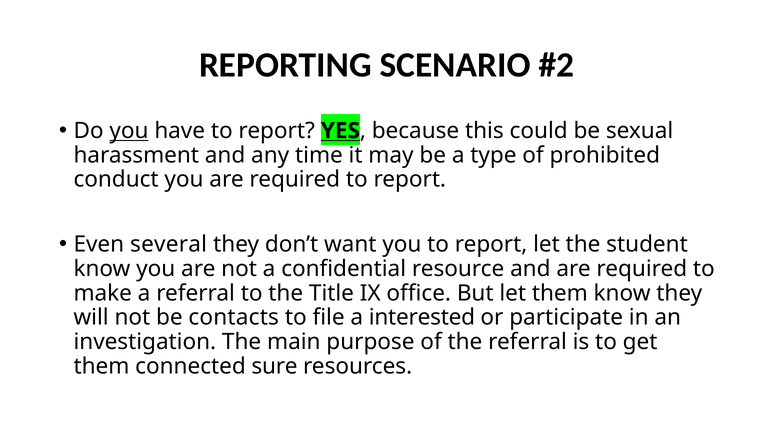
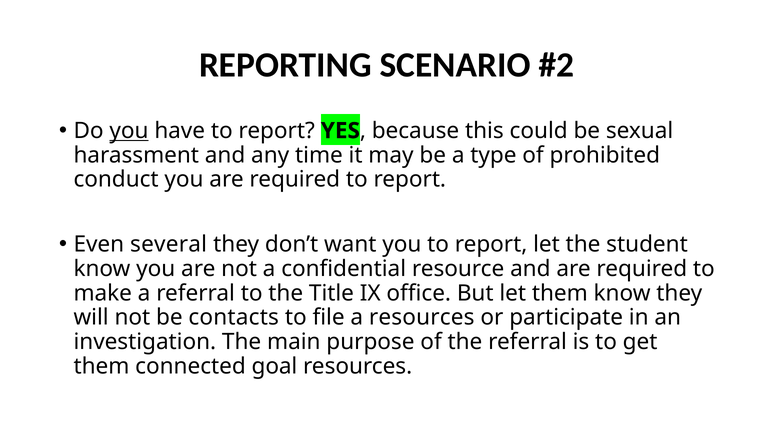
YES underline: present -> none
a interested: interested -> resources
sure: sure -> goal
